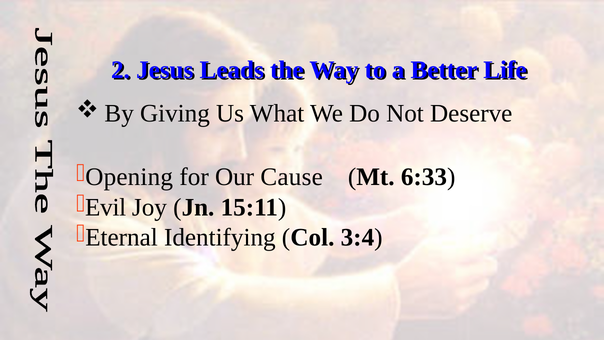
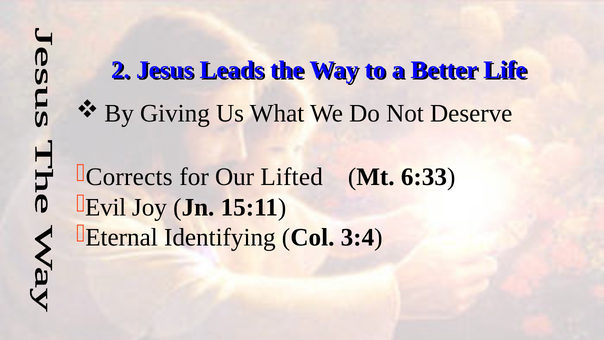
Opening: Opening -> Corrects
Cause: Cause -> Lifted
